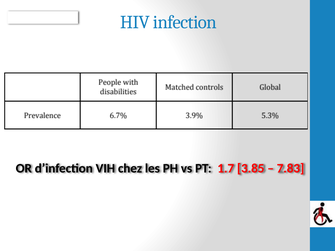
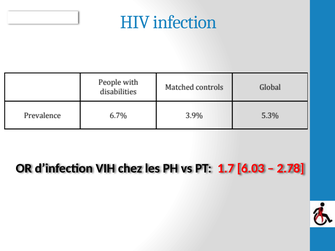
3.85: 3.85 -> 6.03
7.83: 7.83 -> 2.78
